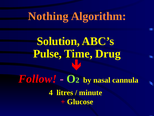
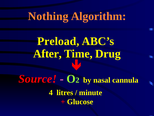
Solution: Solution -> Preload
Pulse: Pulse -> After
Follow: Follow -> Source
